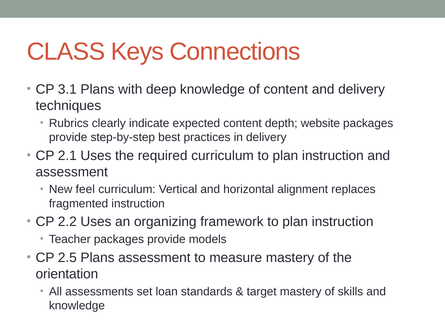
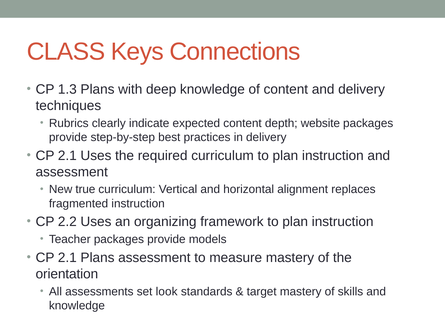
3.1: 3.1 -> 1.3
feel: feel -> true
2.5 at (67, 257): 2.5 -> 2.1
loan: loan -> look
